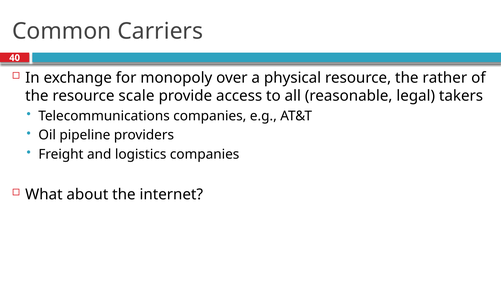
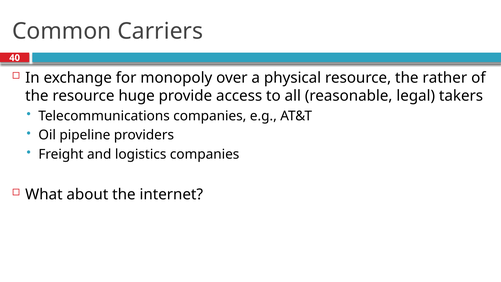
scale: scale -> huge
